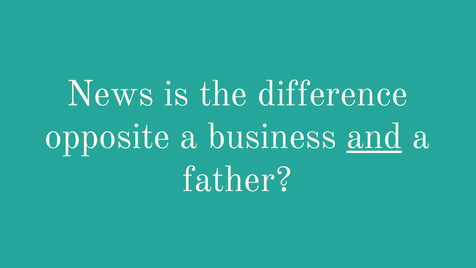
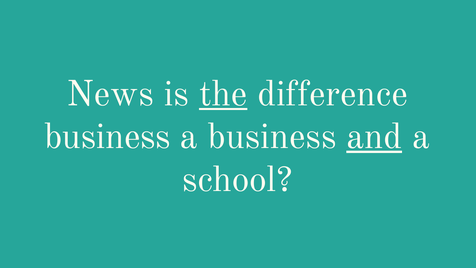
the underline: none -> present
opposite at (107, 136): opposite -> business
father: father -> school
